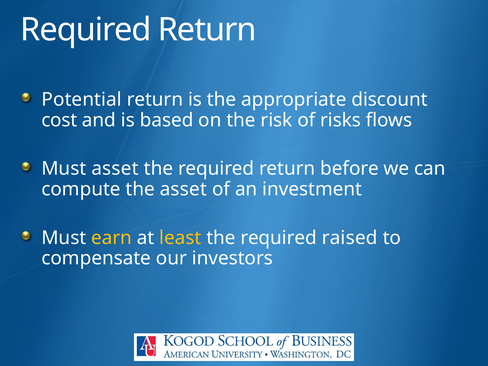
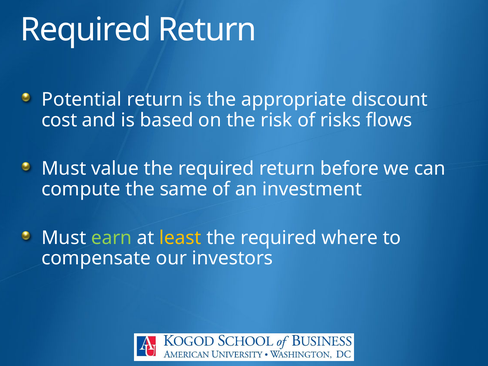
Must asset: asset -> value
the asset: asset -> same
earn colour: yellow -> light green
raised: raised -> where
